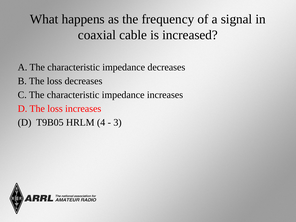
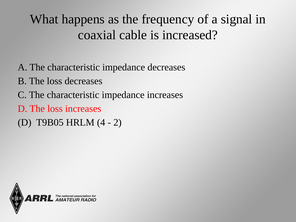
3: 3 -> 2
